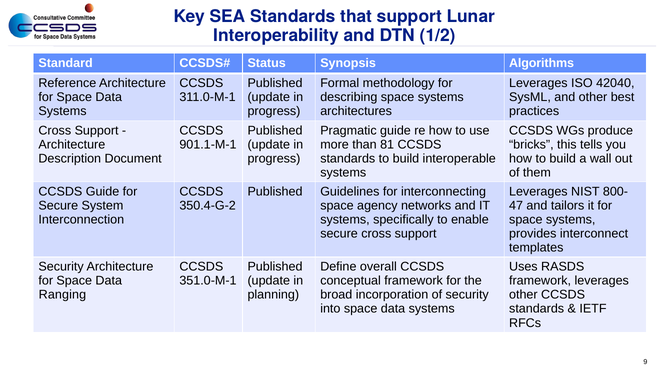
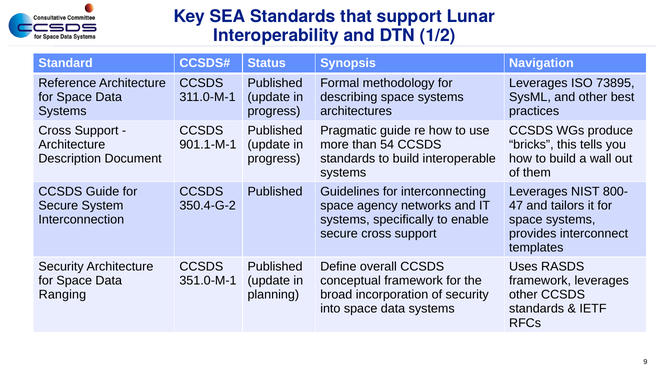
Algorithms: Algorithms -> Navigation
42040: 42040 -> 73895
81: 81 -> 54
